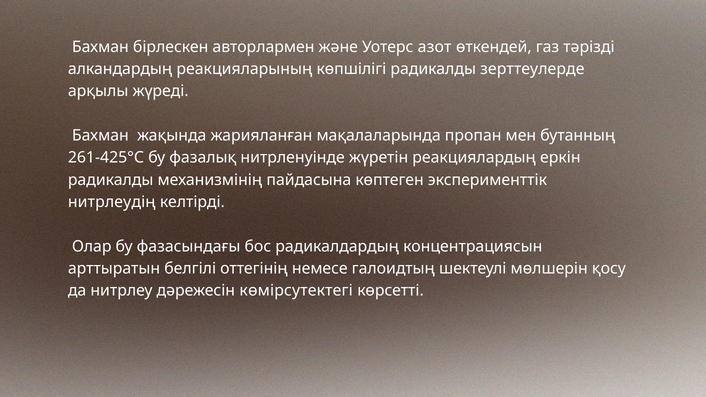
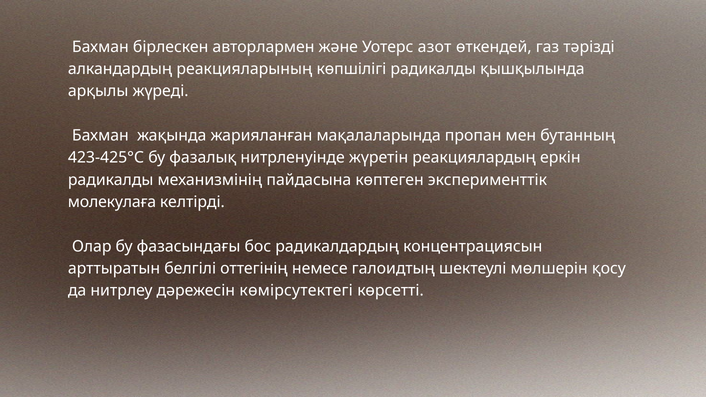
зерттеулерде: зерттеулерде -> қышқылында
261-425°С: 261-425°С -> 423-425°С
нитрлеудің: нитрлеудің -> молекулаға
